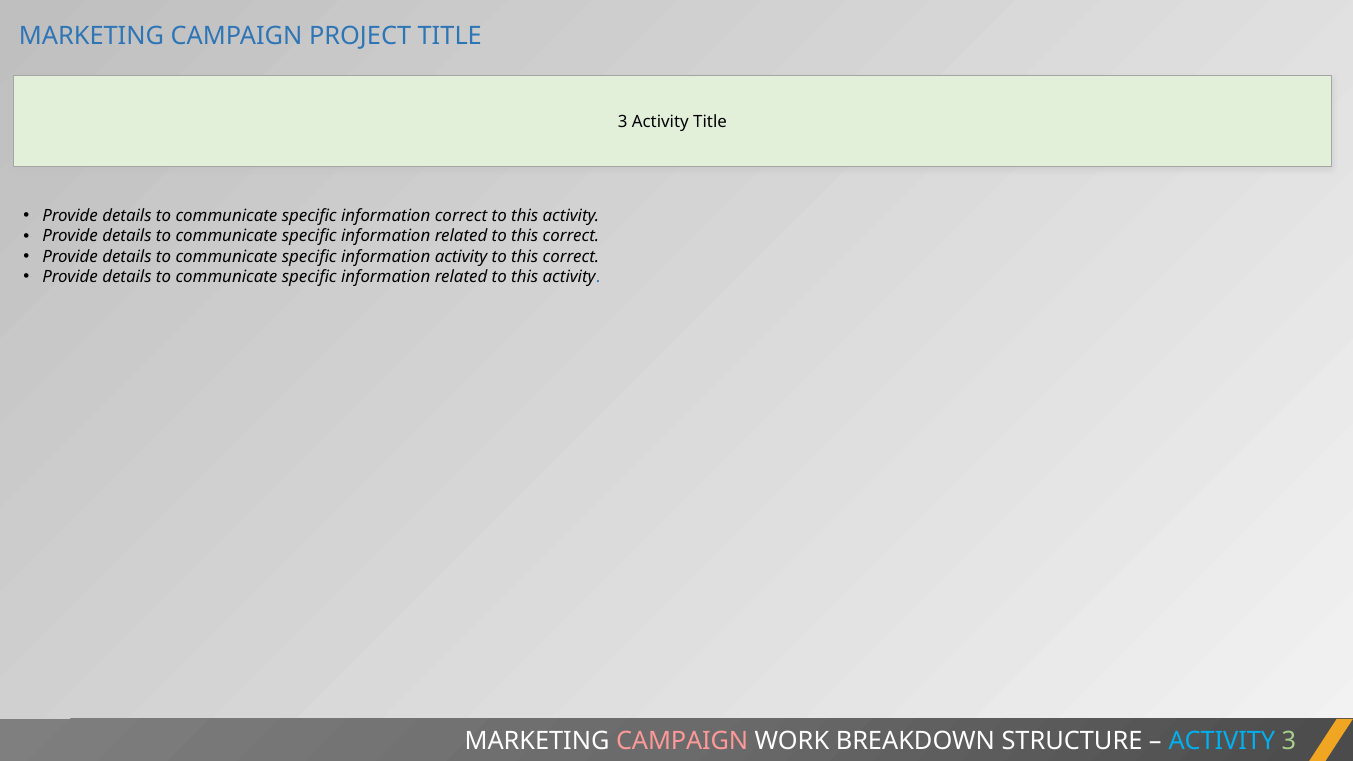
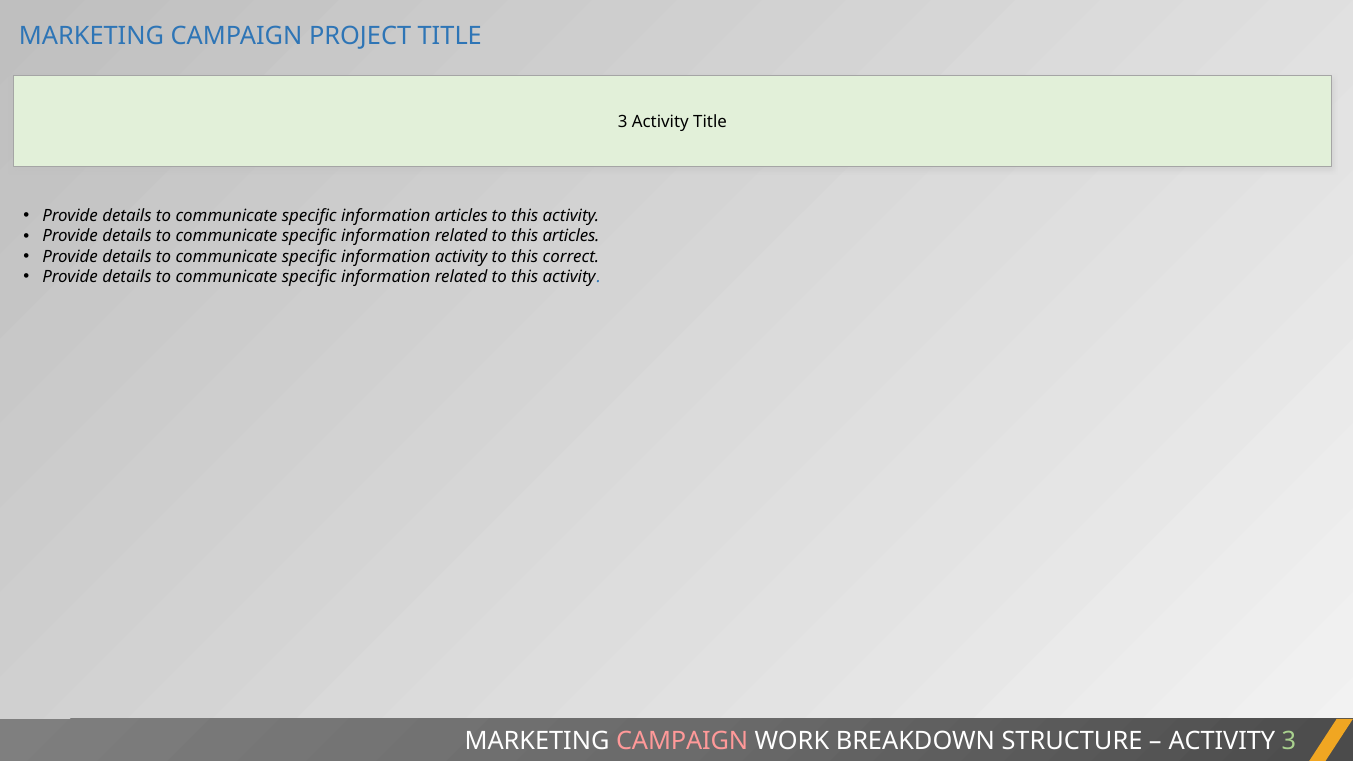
information correct: correct -> articles
related to this correct: correct -> articles
ACTIVITY at (1222, 741) colour: light blue -> white
